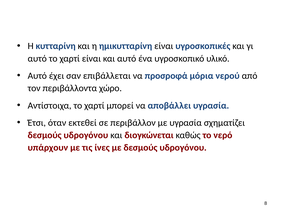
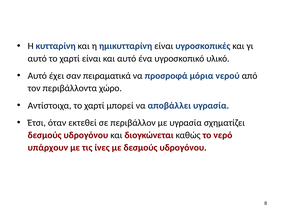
επιβάλλεται: επιβάλλεται -> πειραματικά
